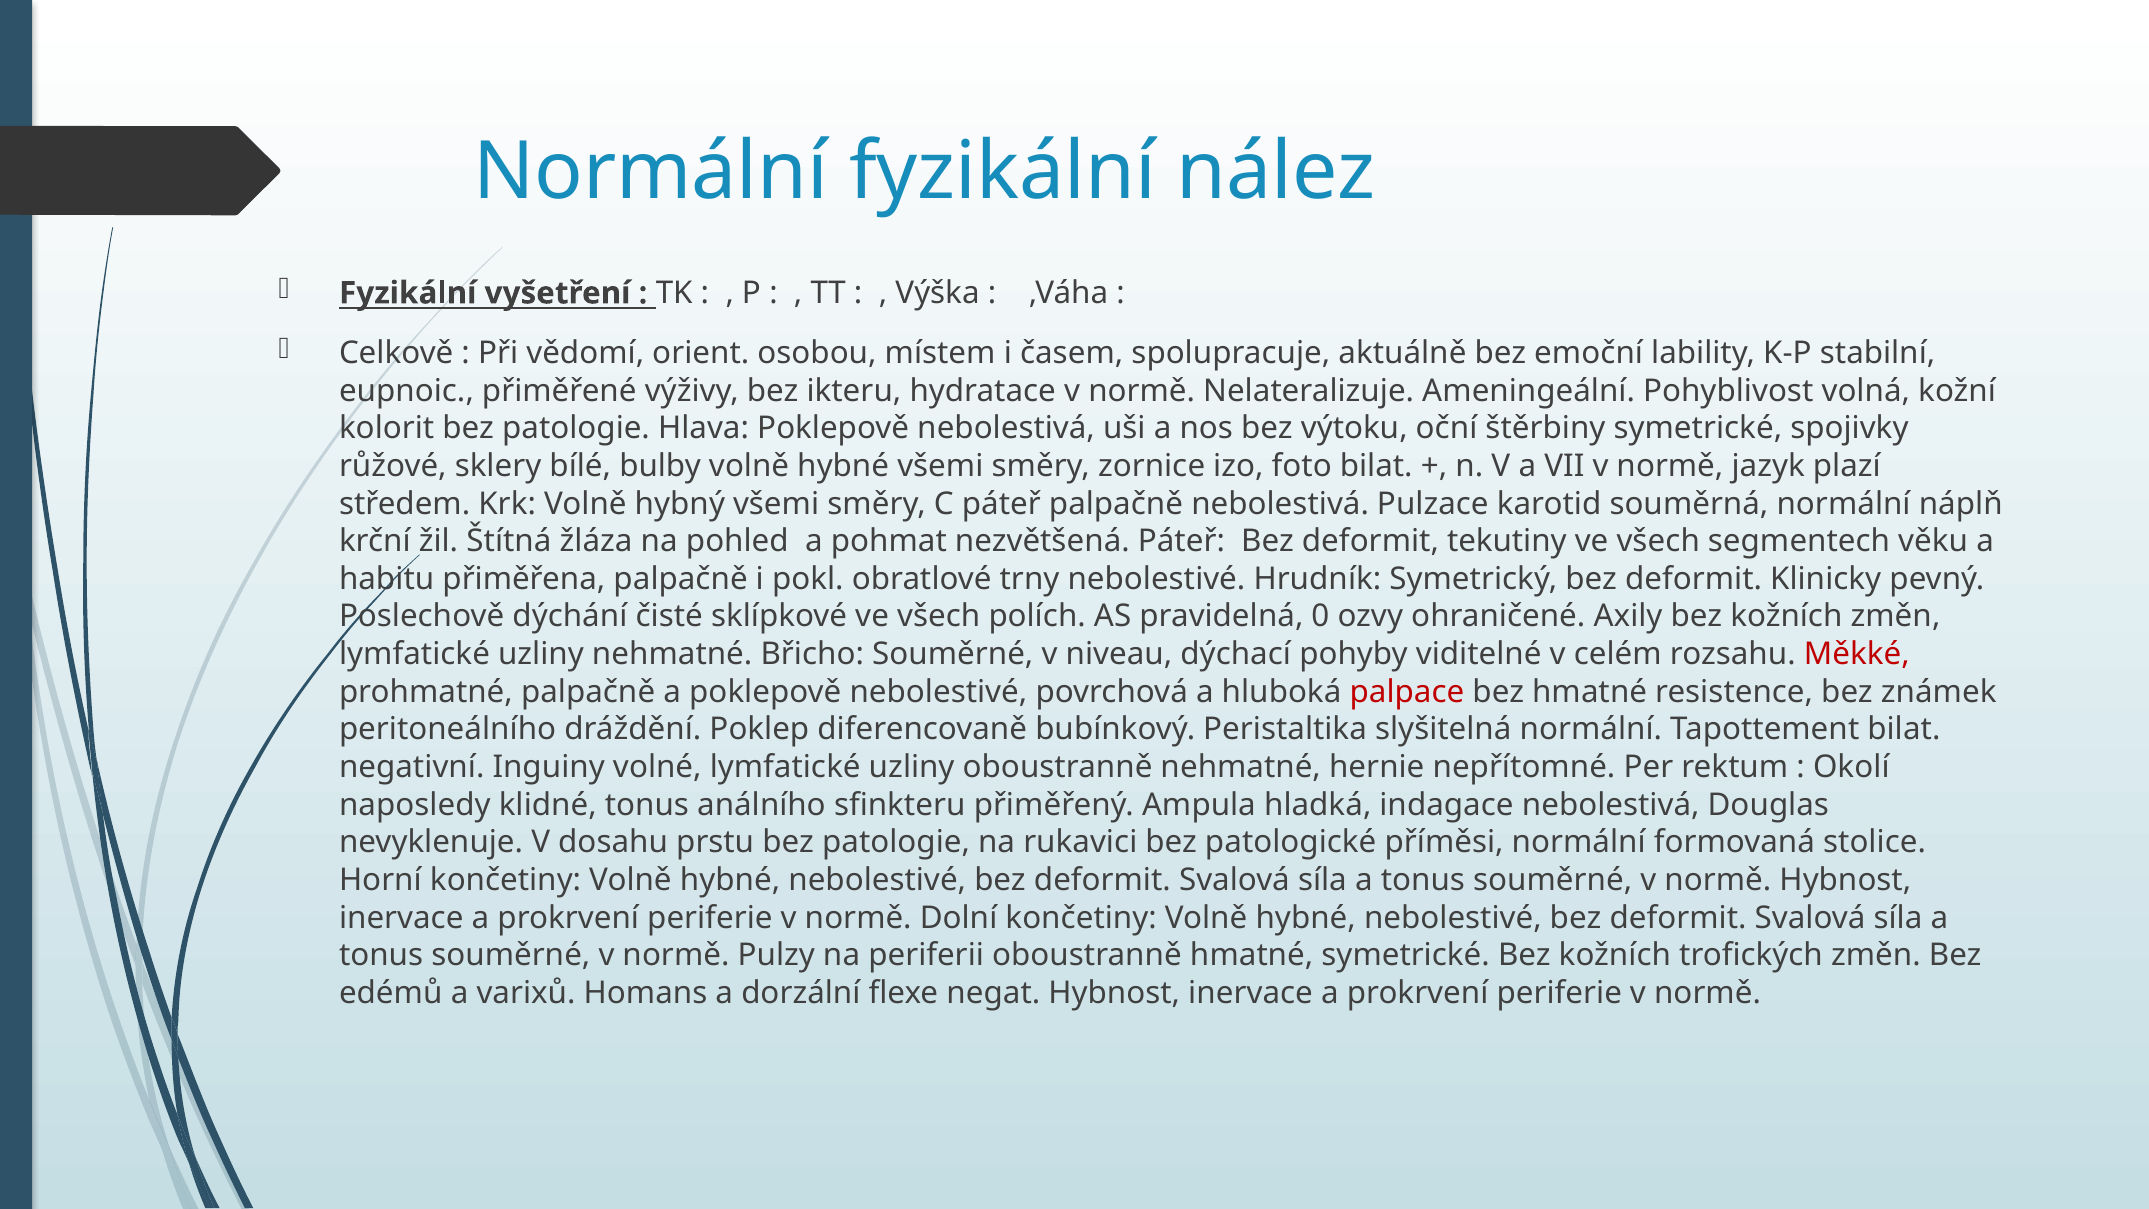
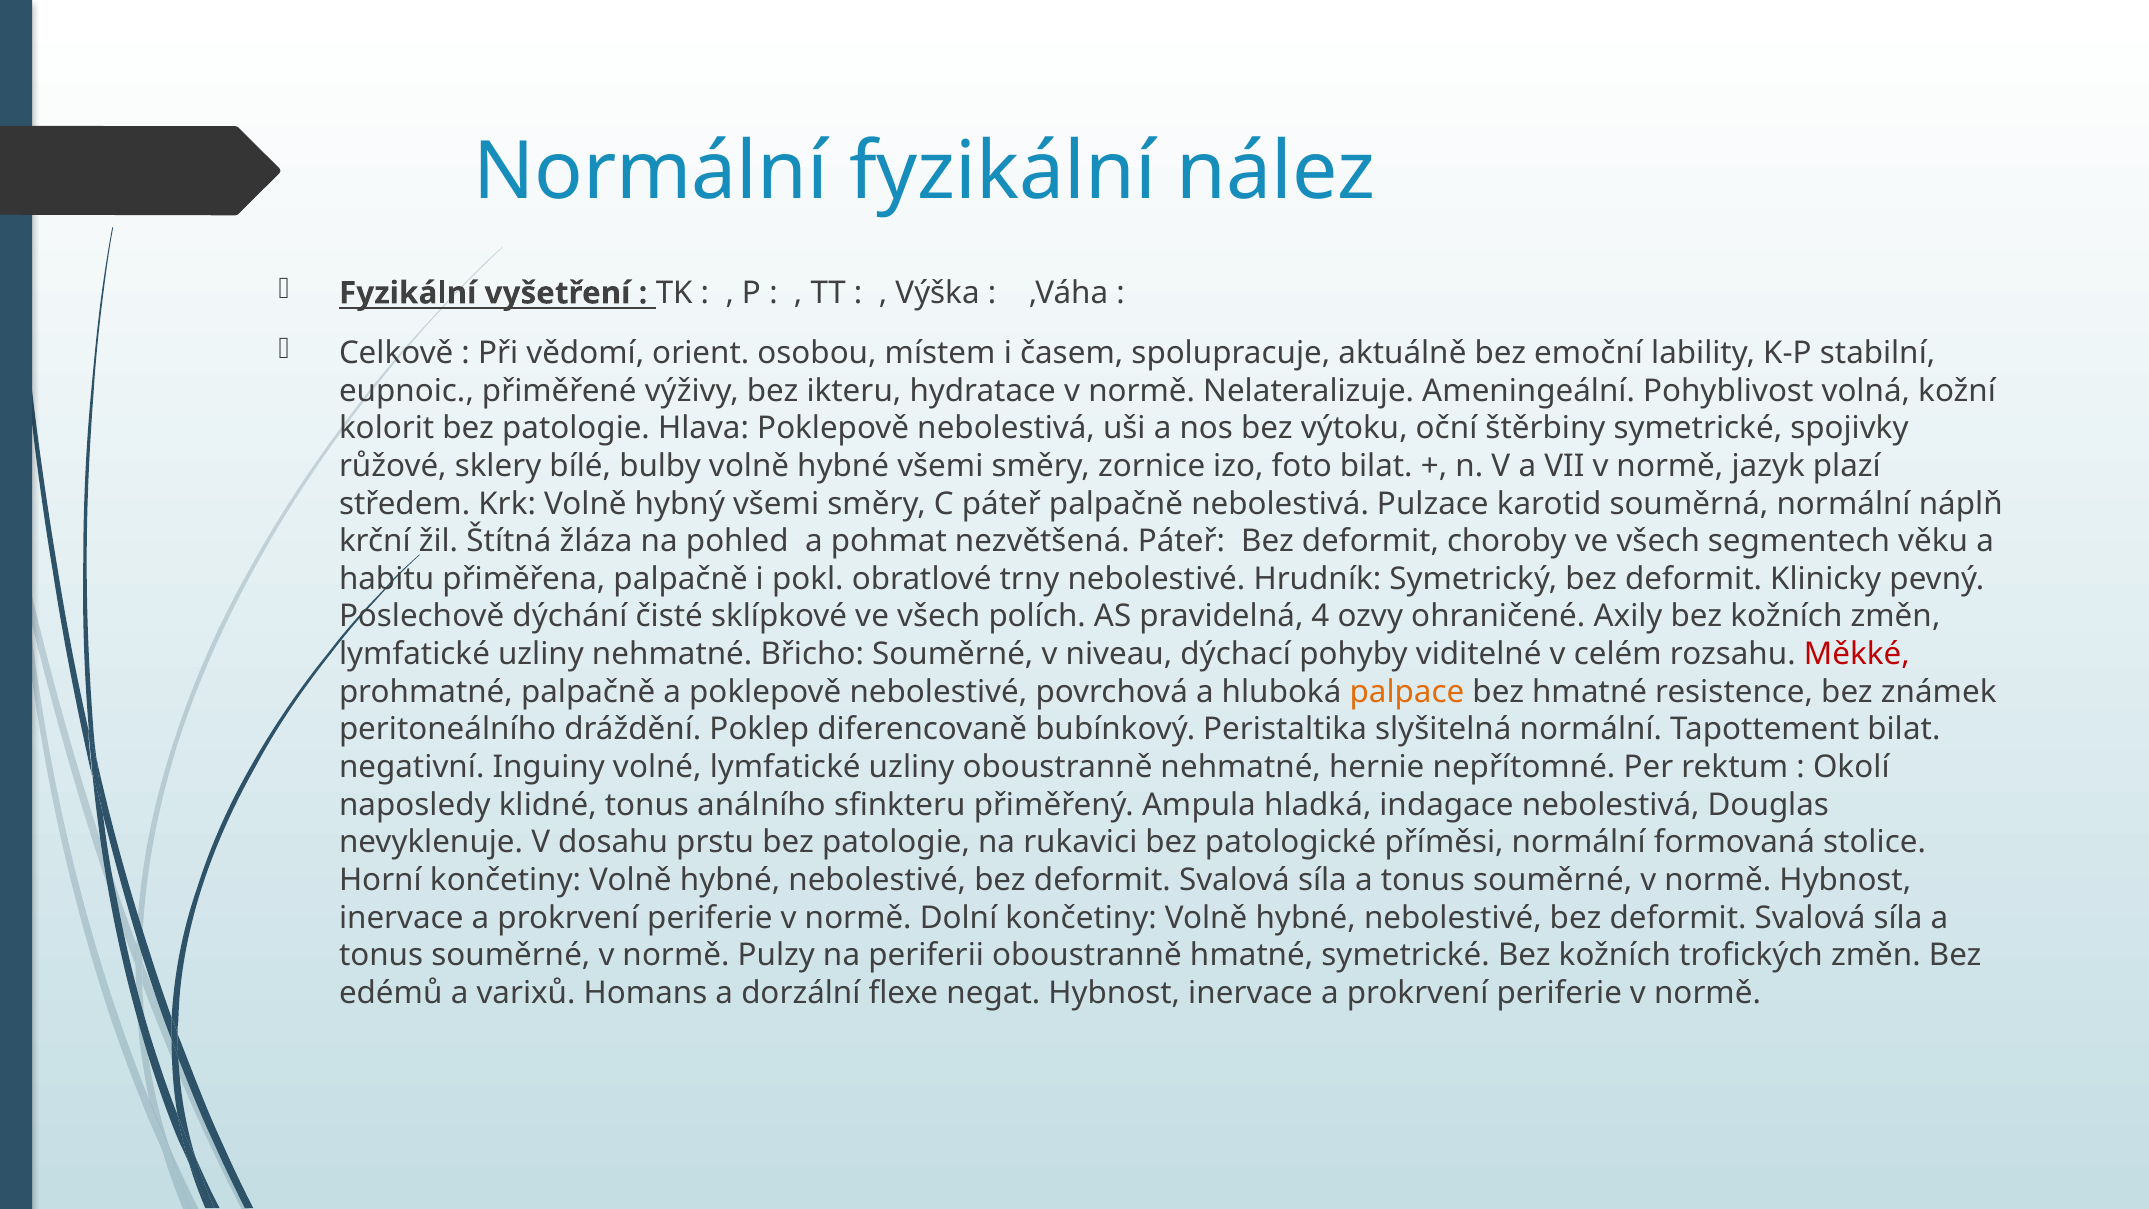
tekutiny: tekutiny -> choroby
0: 0 -> 4
palpace colour: red -> orange
